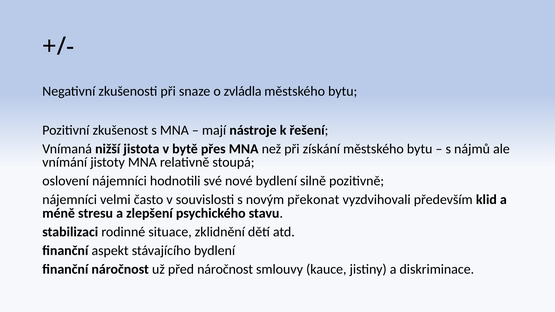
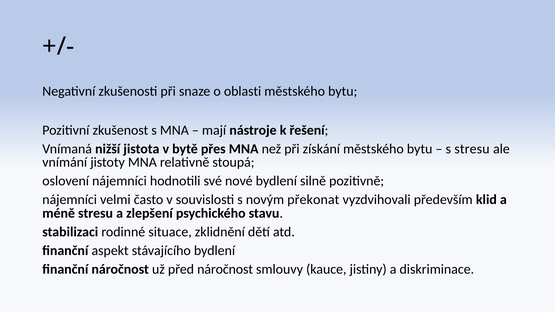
zvládla: zvládla -> oblasti
s nájmů: nájmů -> stresu
